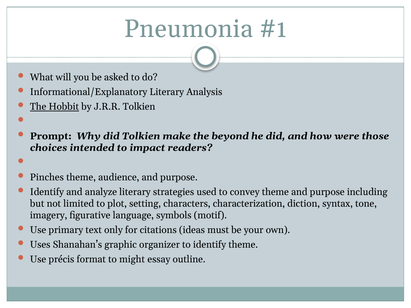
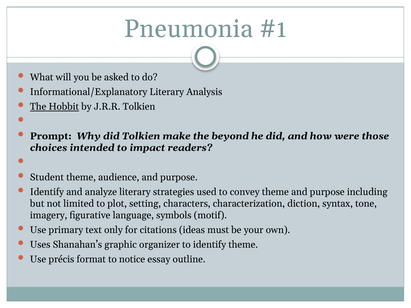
Pinches: Pinches -> Student
might: might -> notice
